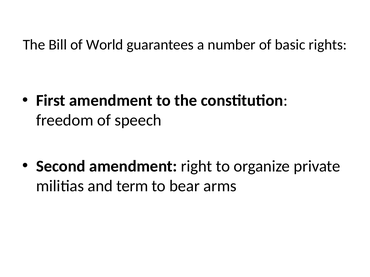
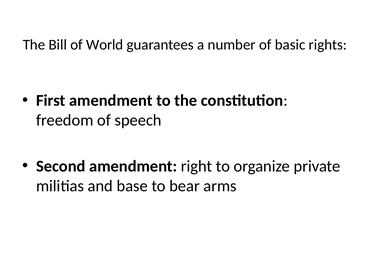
term: term -> base
